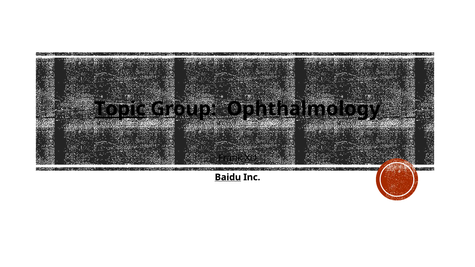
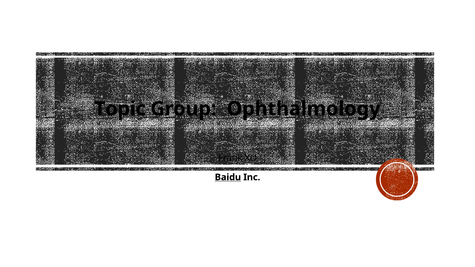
Topic underline: present -> none
